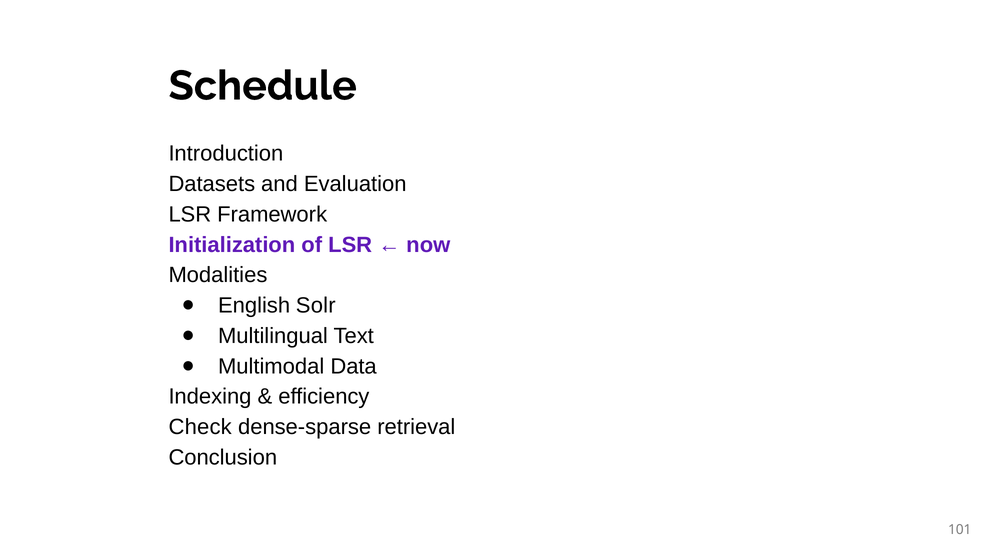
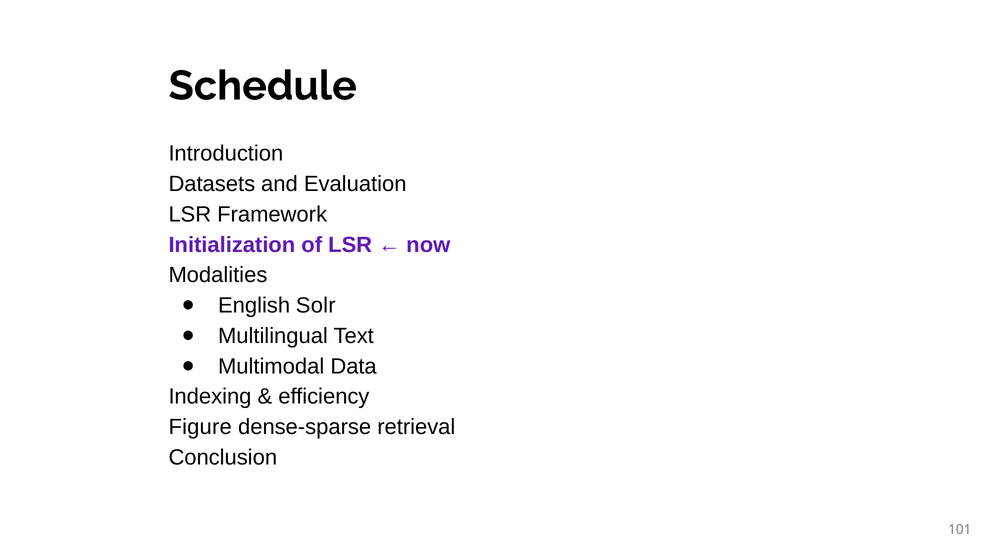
Check: Check -> Figure
